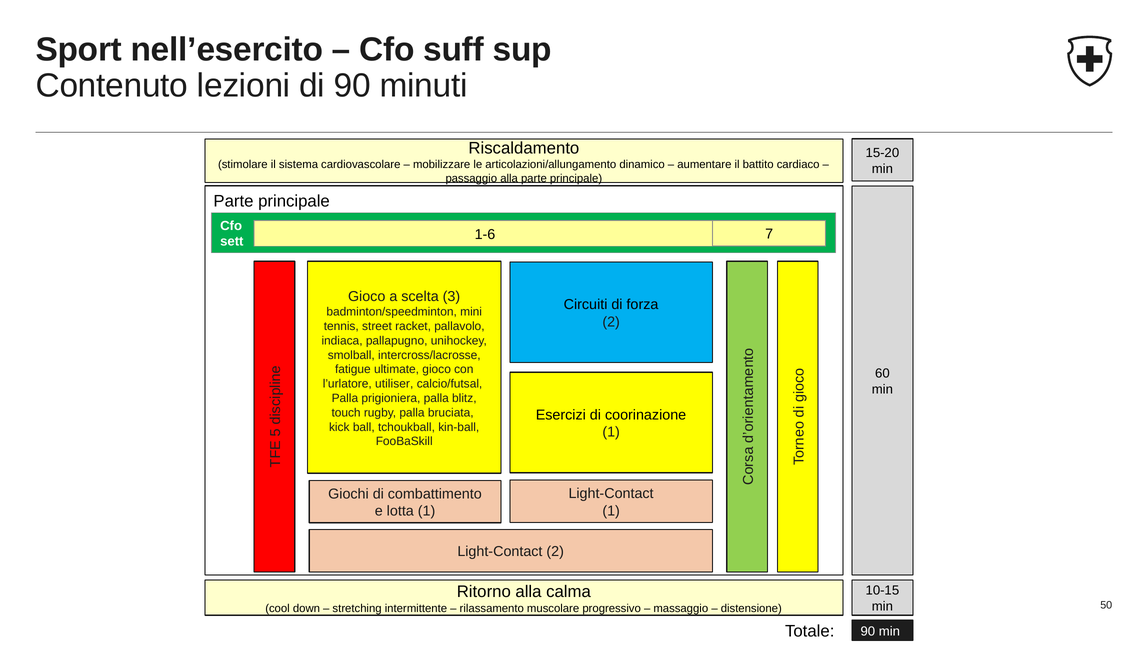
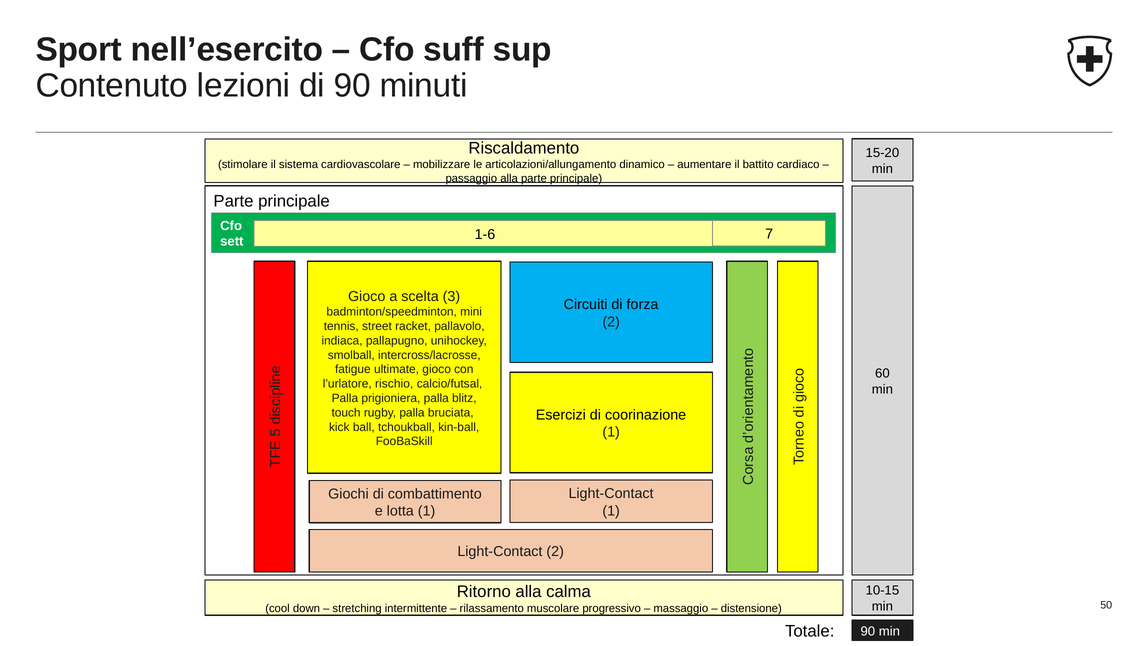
utiliser: utiliser -> rischio
